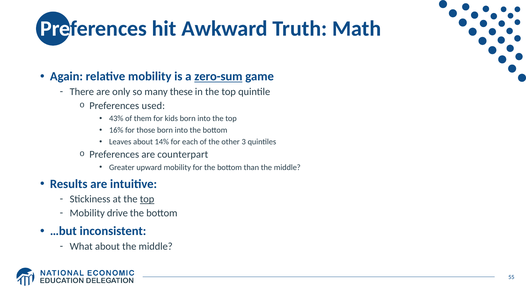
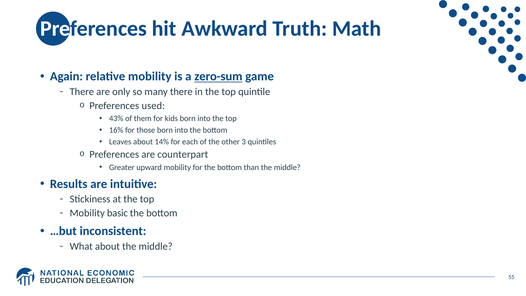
many these: these -> there
top at (147, 199) underline: present -> none
drive: drive -> basic
